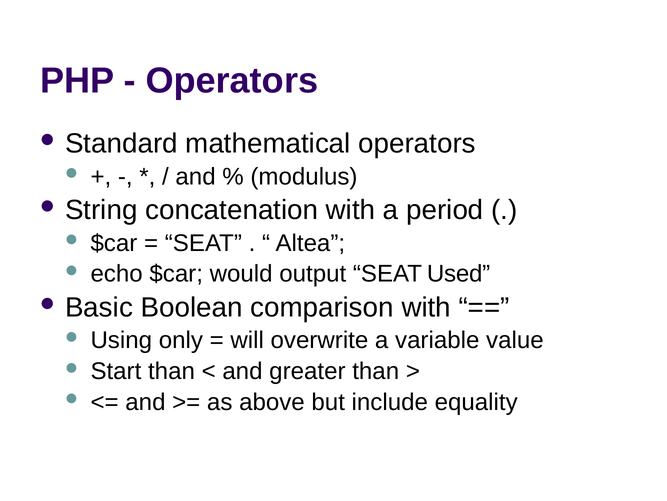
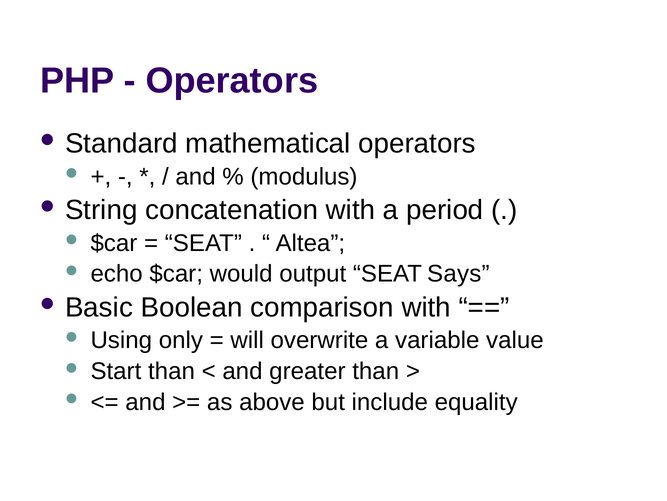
Used: Used -> Says
